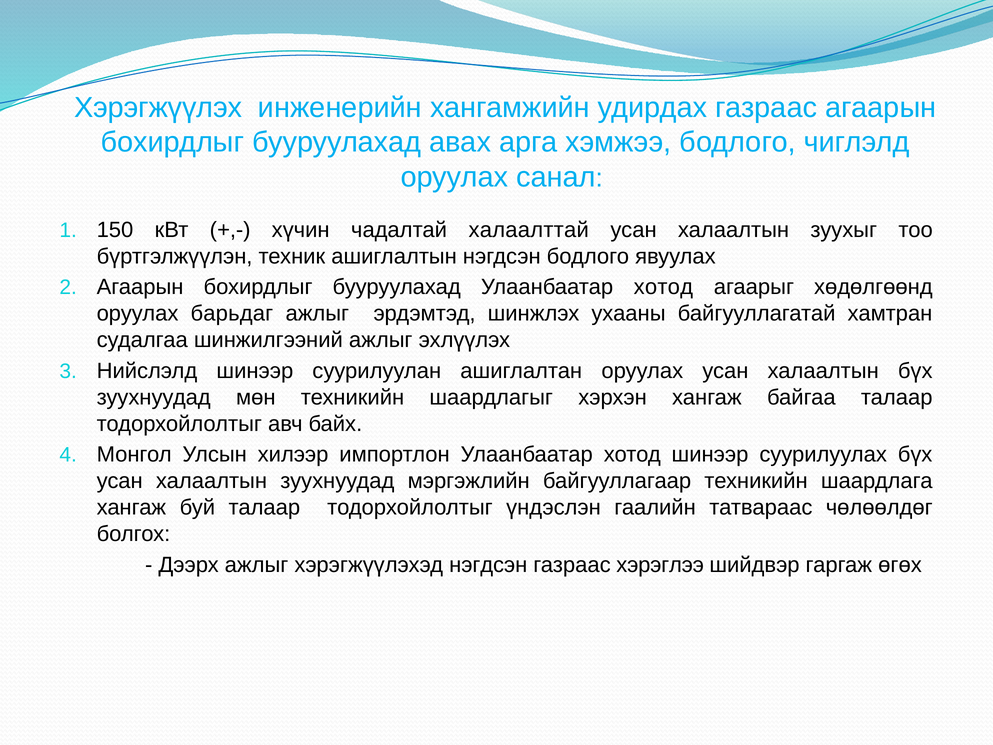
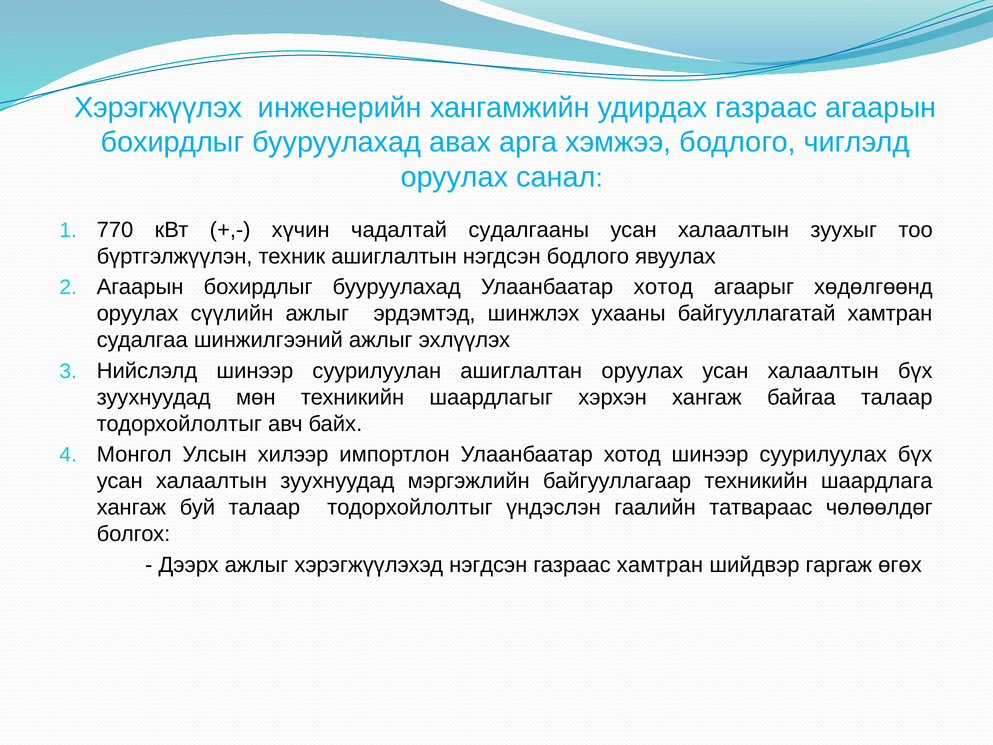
150: 150 -> 770
халаалттай: халаалттай -> судалгааны
барьдаг: барьдаг -> сүүлийн
газраас хэрэглээ: хэрэглээ -> хамтран
